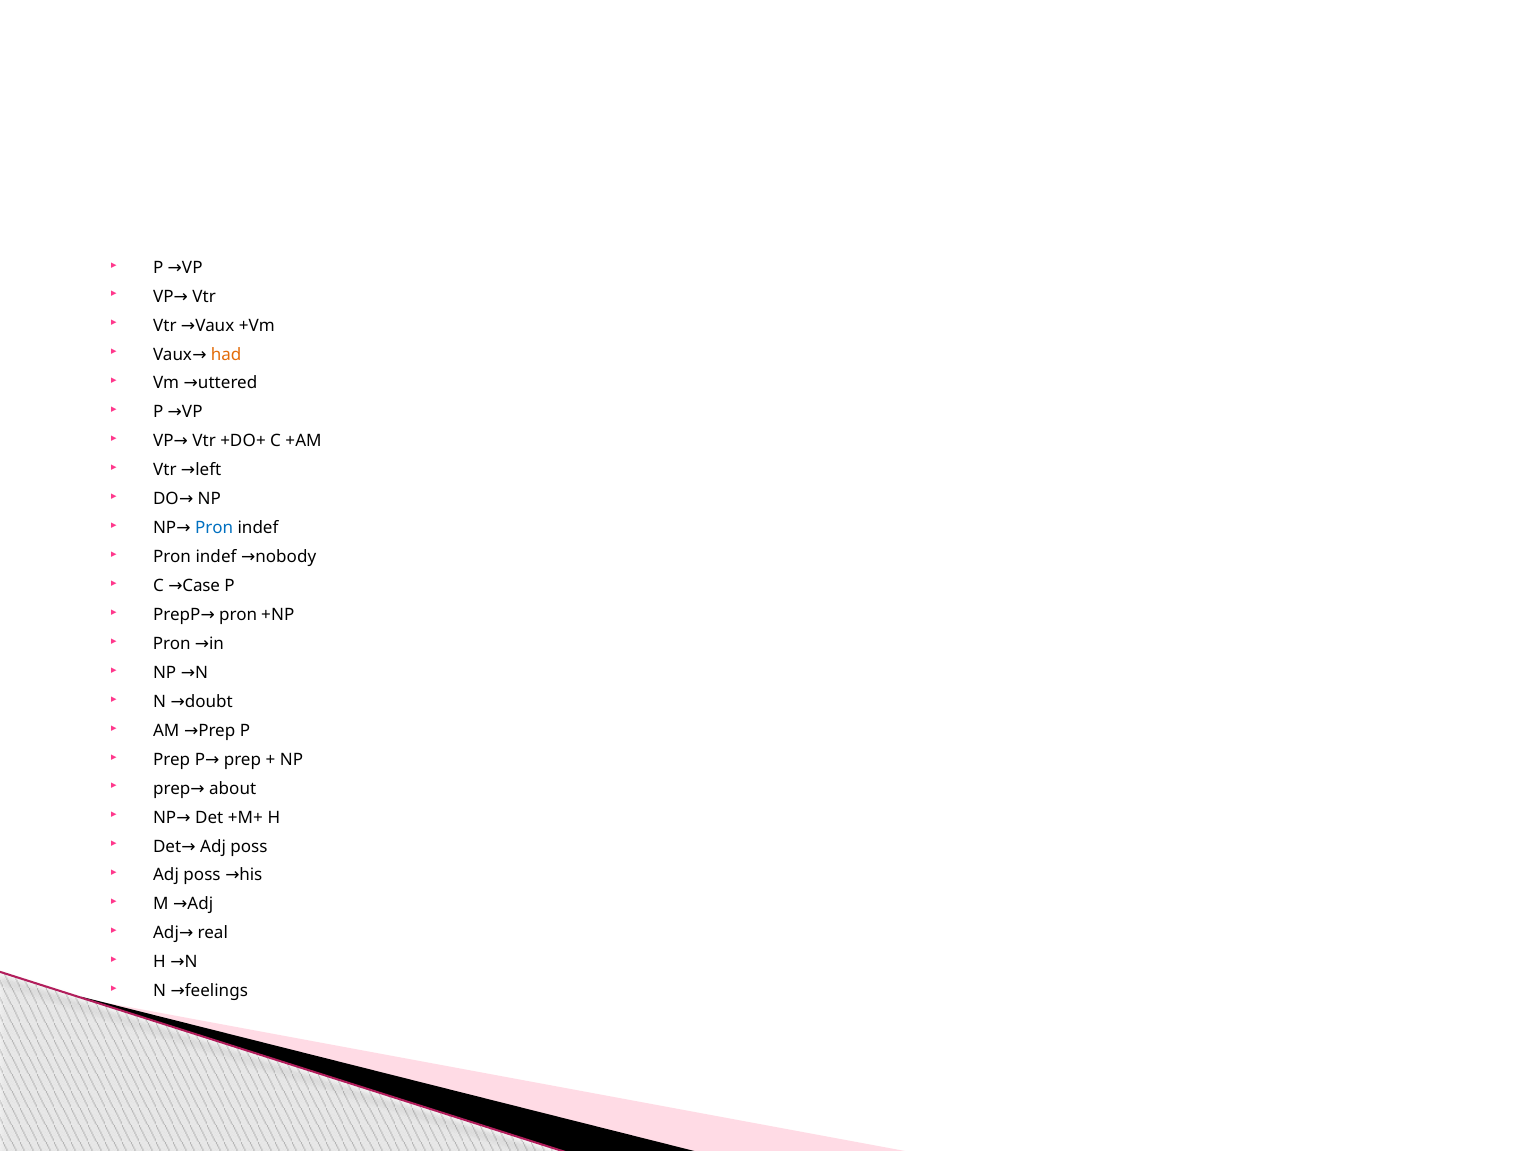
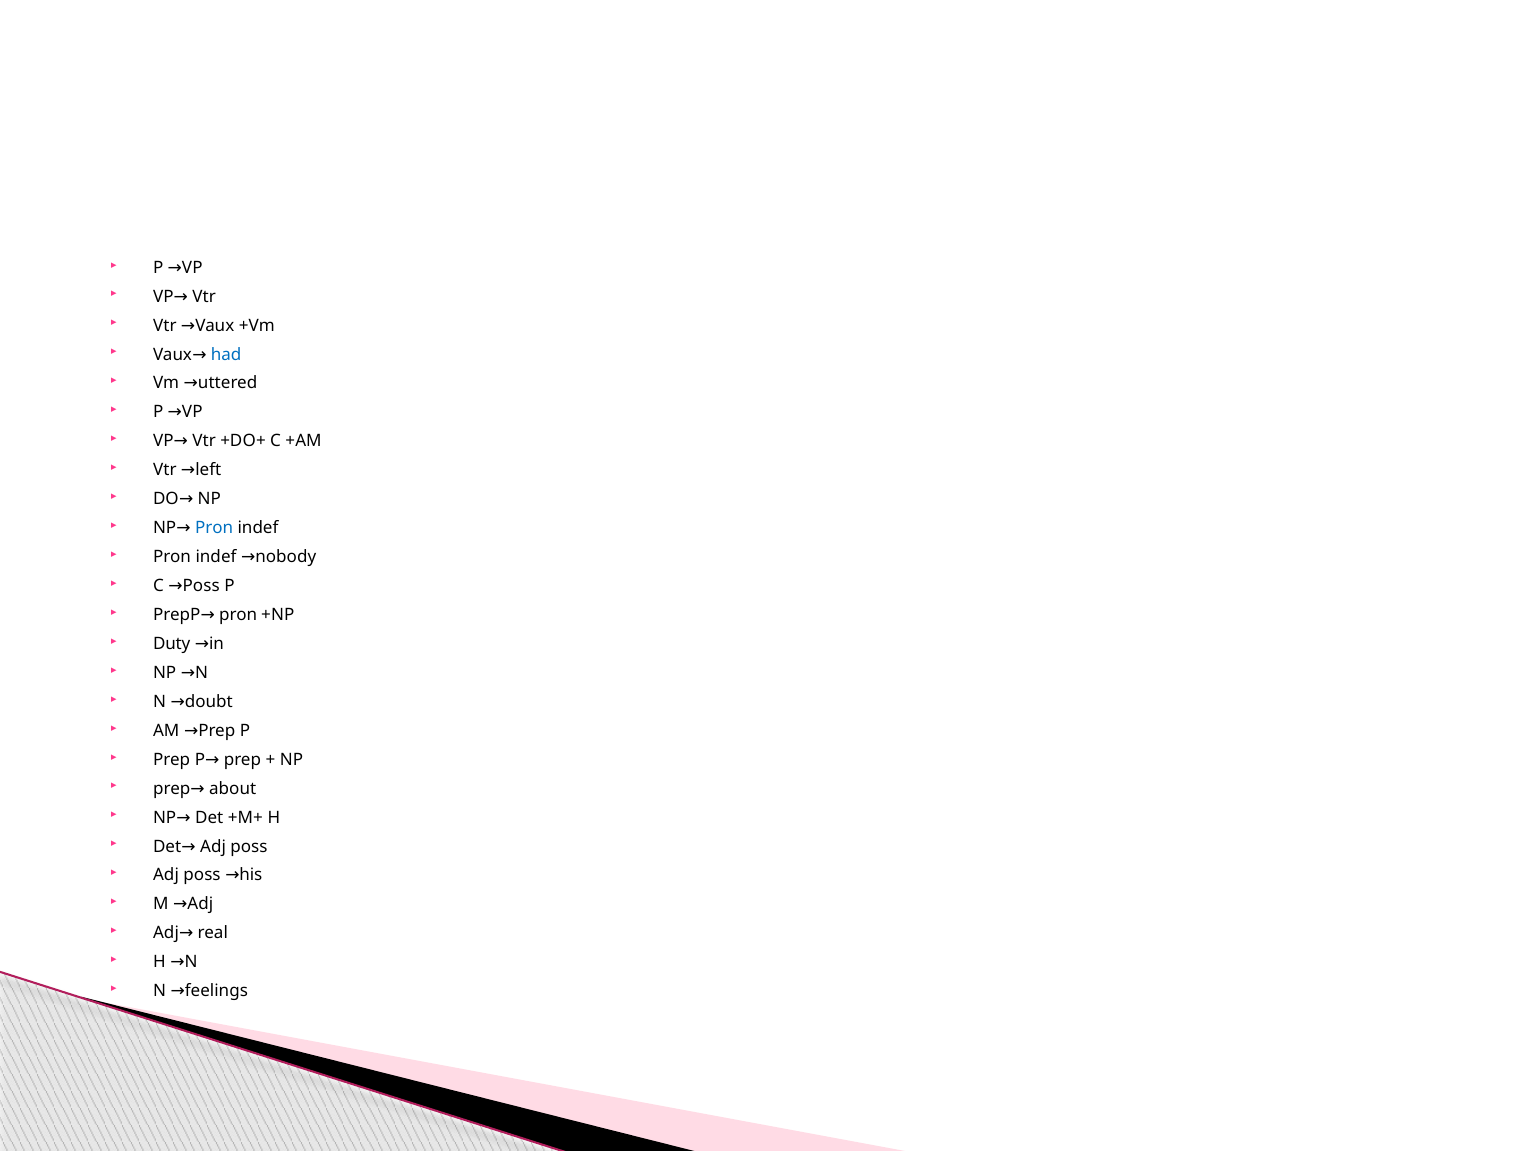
had colour: orange -> blue
C Case: Case -> Poss
Pron at (172, 644): Pron -> Duty
